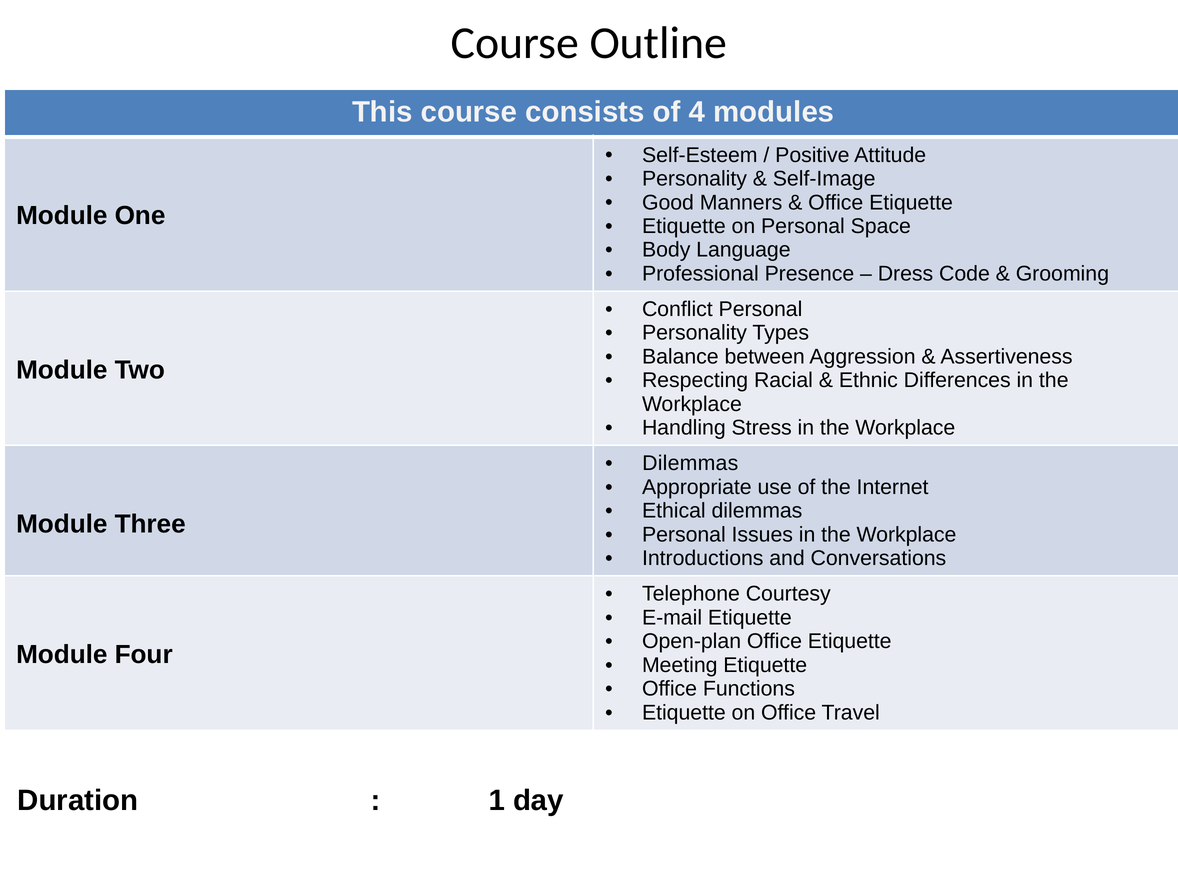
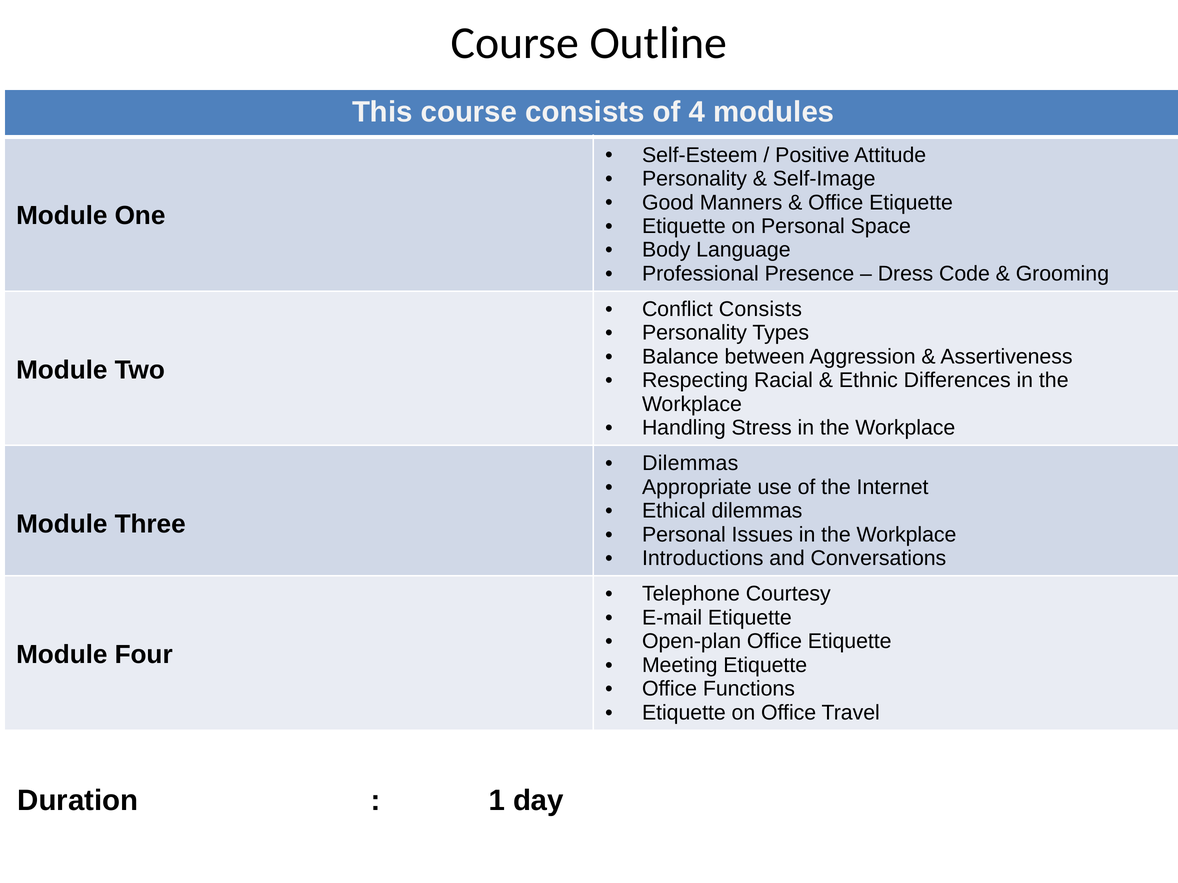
Conflict Personal: Personal -> Consists
